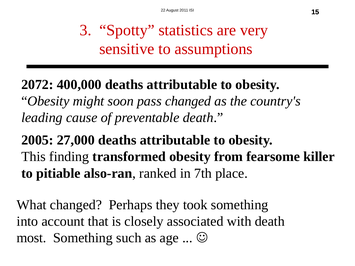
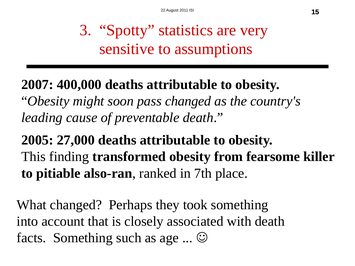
2072: 2072 -> 2007
most: most -> facts
